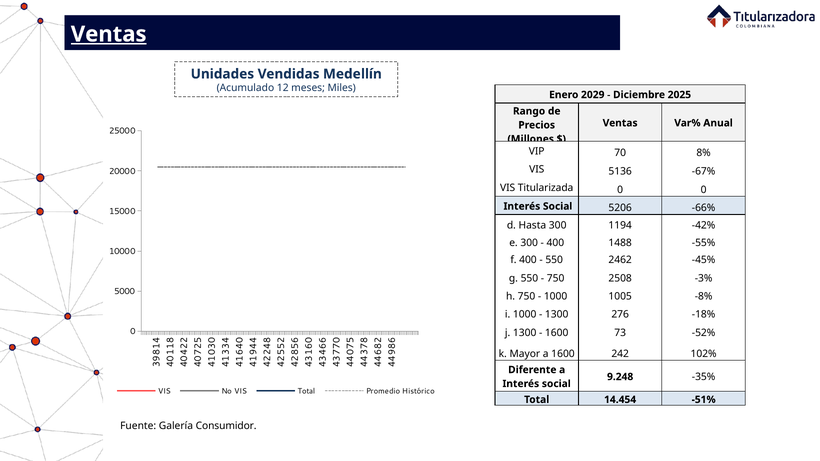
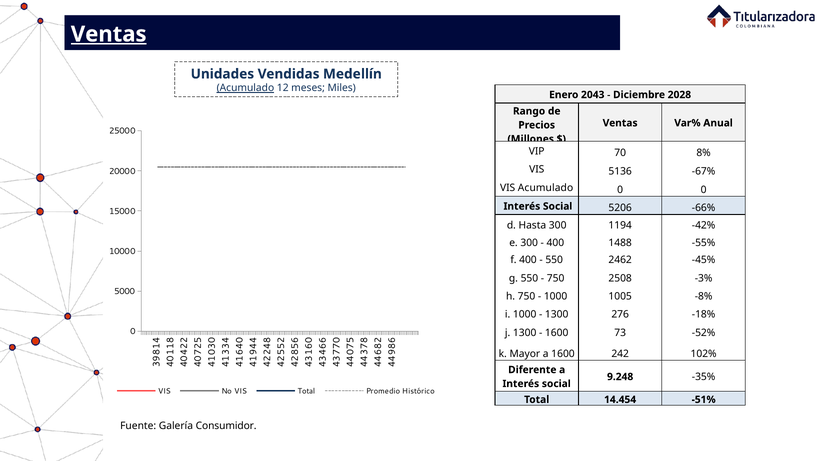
Acumulado at (245, 88) underline: none -> present
2029: 2029 -> 2043
2025: 2025 -> 2028
VIS Titularizada: Titularizada -> Acumulado
